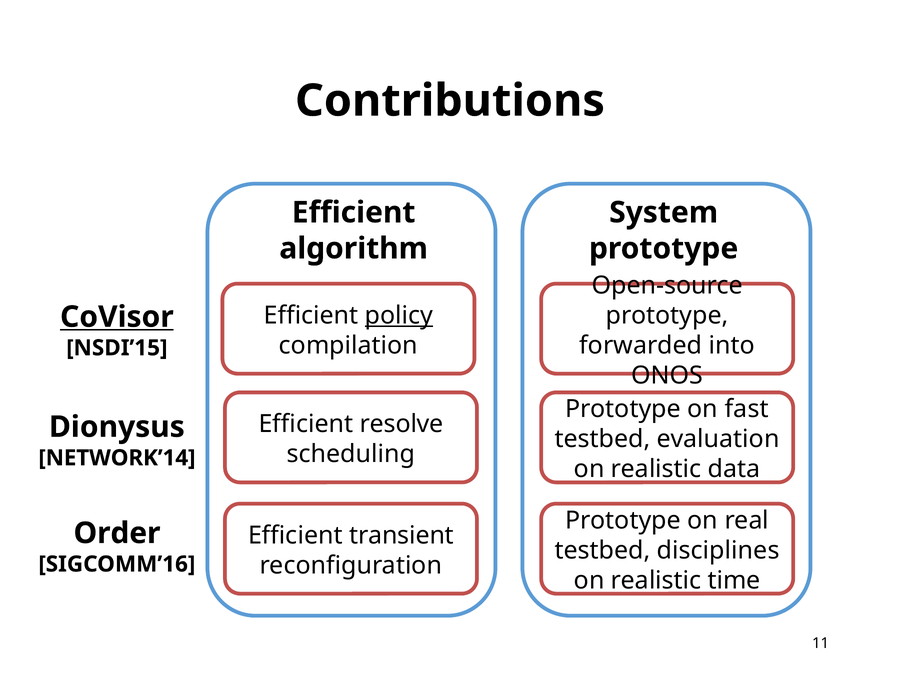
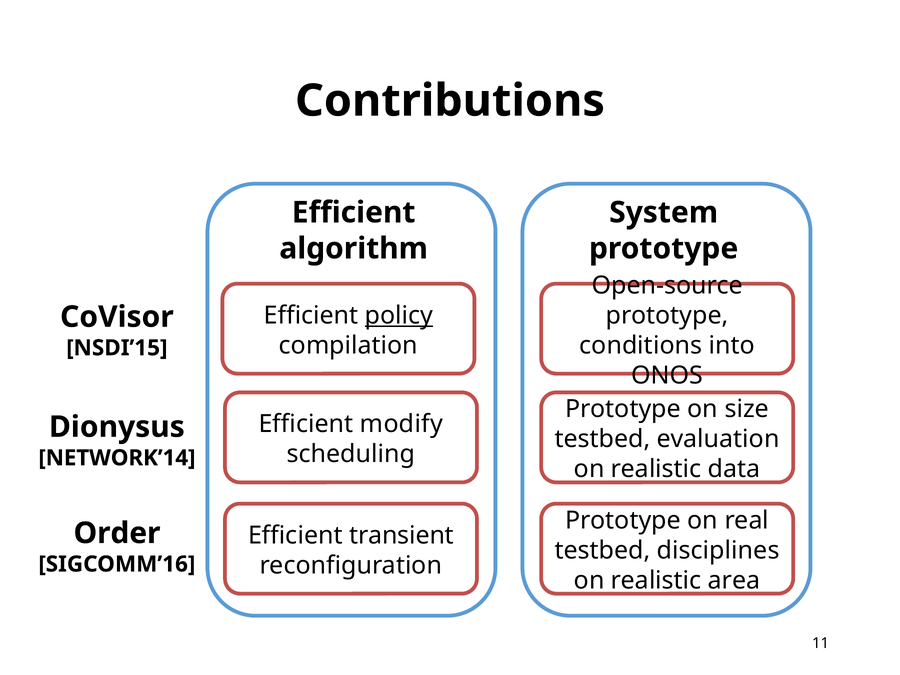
CoVisor underline: present -> none
forwarded: forwarded -> conditions
fast: fast -> size
resolve: resolve -> modify
time: time -> area
